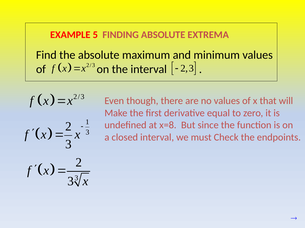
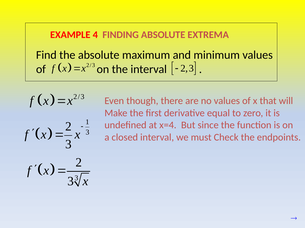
5: 5 -> 4
x=8: x=8 -> x=4
